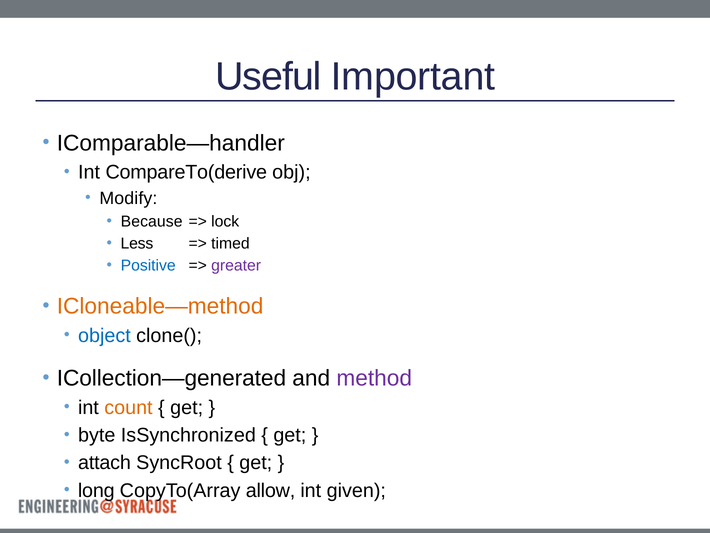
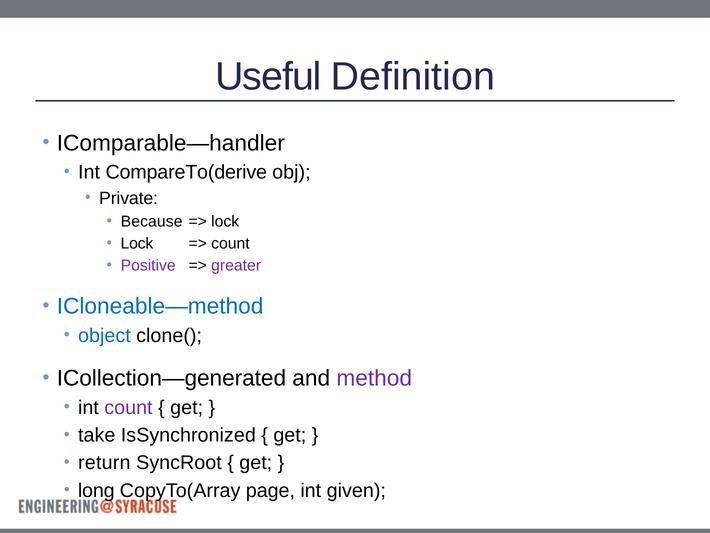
Important: Important -> Definition
Modify: Modify -> Private
Less at (137, 243): Less -> Lock
timed at (230, 243): timed -> count
Positive colour: blue -> purple
ICloneable—method colour: orange -> blue
count at (128, 407) colour: orange -> purple
byte: byte -> take
attach: attach -> return
allow: allow -> page
